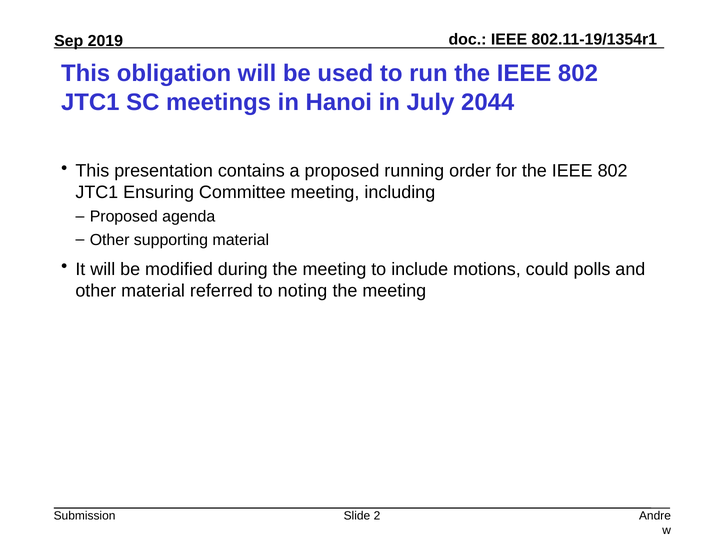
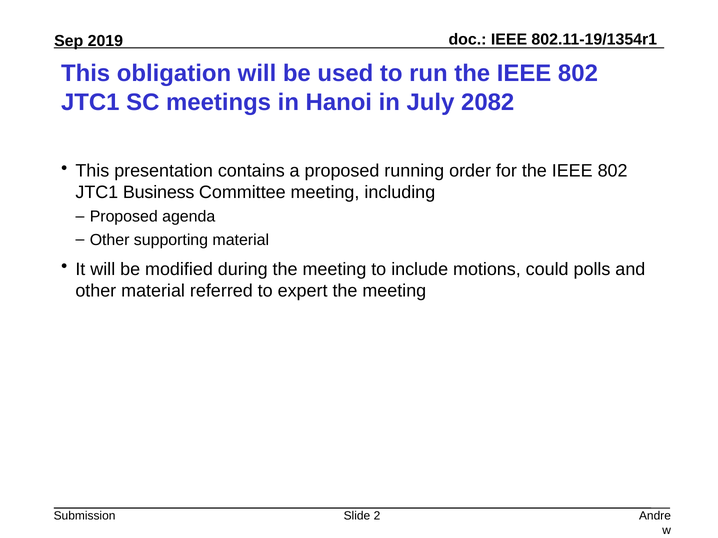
2044: 2044 -> 2082
Ensuring: Ensuring -> Business
noting: noting -> expert
